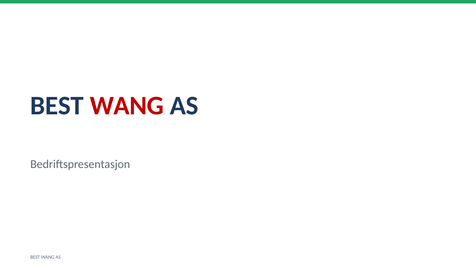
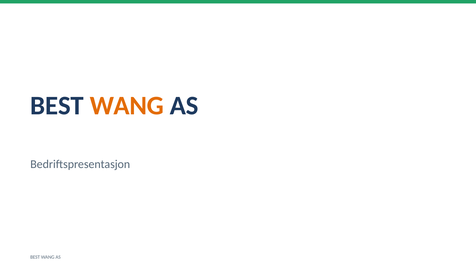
WANG at (127, 106) colour: red -> orange
